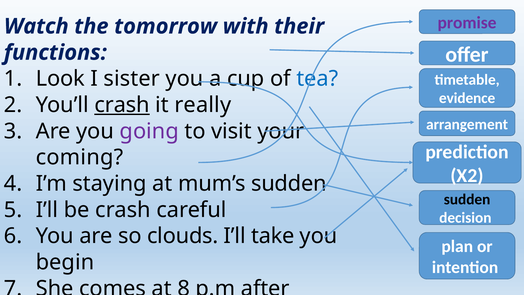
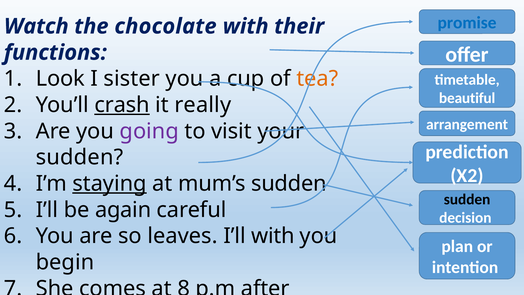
promise colour: purple -> blue
tomorrow: tomorrow -> chocolate
tea colour: blue -> orange
evidence: evidence -> beautiful
coming at (80, 157): coming -> sudden
staying underline: none -> present
be crash: crash -> again
clouds: clouds -> leaves
I’ll take: take -> with
